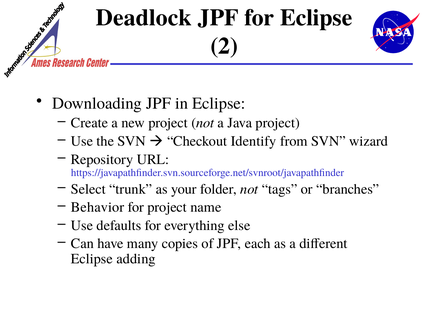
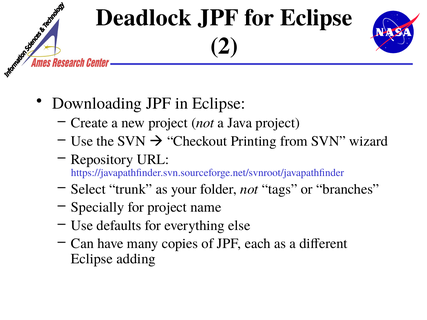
Identify: Identify -> Printing
Behavior: Behavior -> Specially
